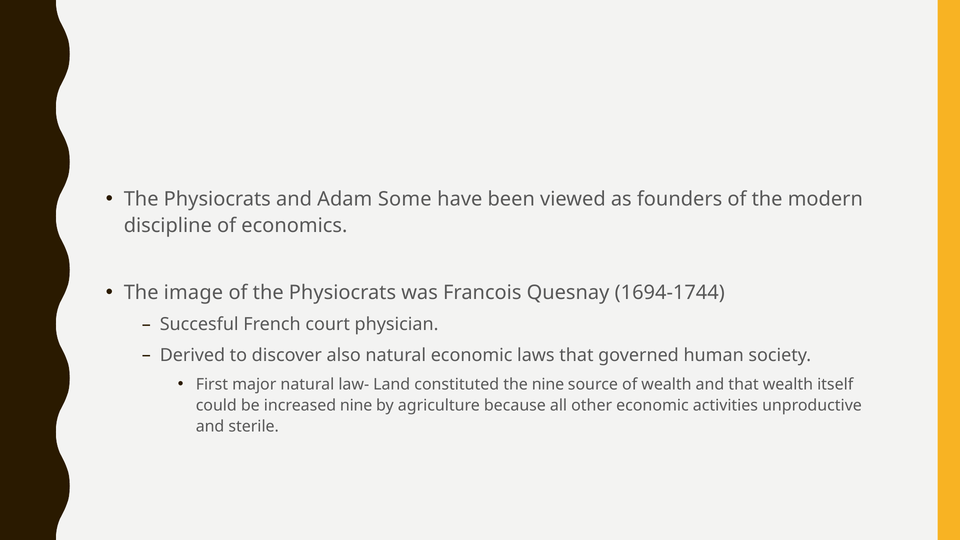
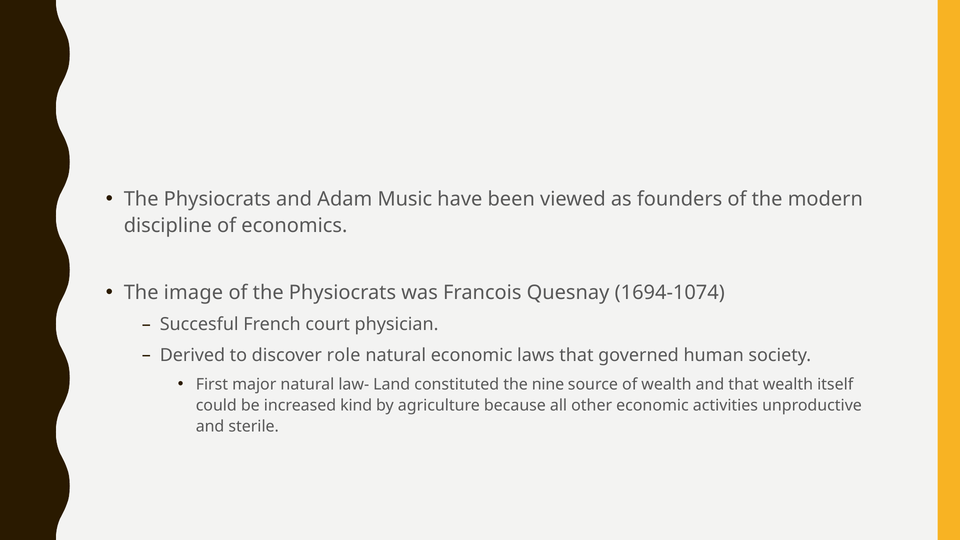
Some: Some -> Music
1694-1744: 1694-1744 -> 1694-1074
also: also -> role
increased nine: nine -> kind
